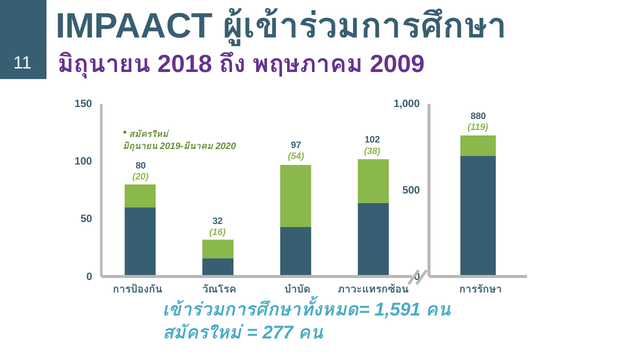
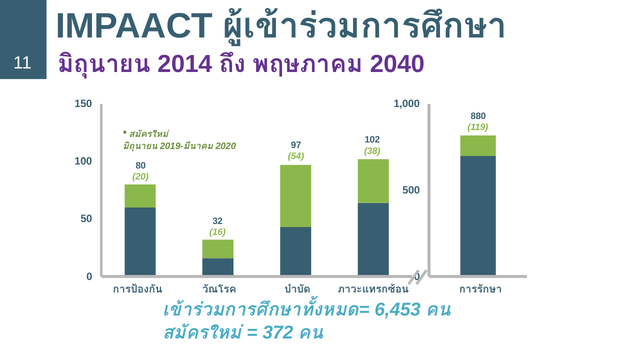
2018: 2018 -> 2014
2009: 2009 -> 2040
1,591: 1,591 -> 6,453
277: 277 -> 372
